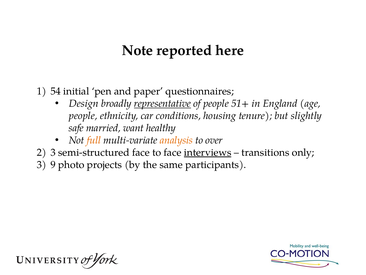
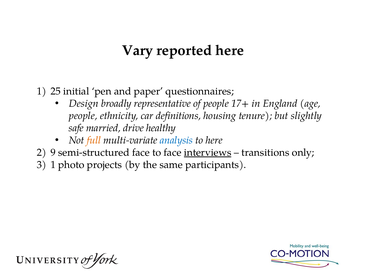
Note: Note -> Vary
54: 54 -> 25
representative underline: present -> none
51+: 51+ -> 17+
conditions: conditions -> definitions
want: want -> drive
analysis colour: orange -> blue
to over: over -> here
3 at (53, 152): 3 -> 9
9 at (53, 164): 9 -> 1
